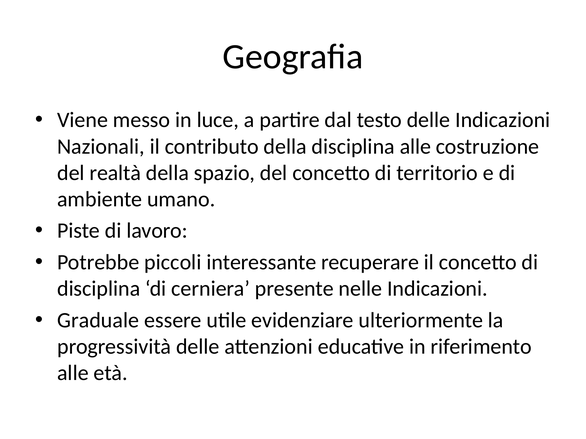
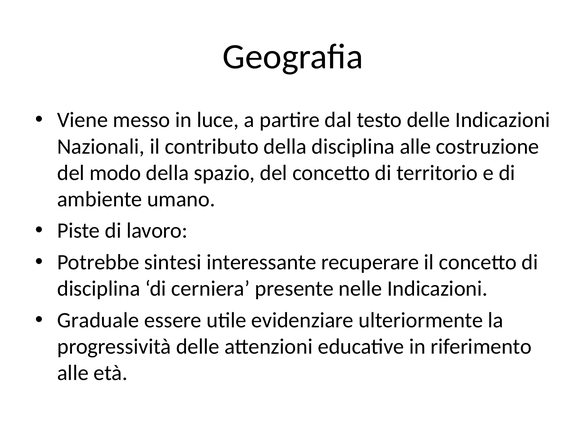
realtà: realtà -> modo
piccoli: piccoli -> sintesi
